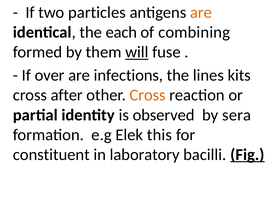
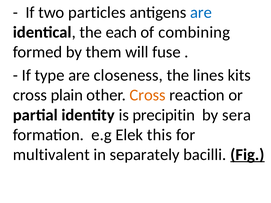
are at (201, 12) colour: orange -> blue
will underline: present -> none
over: over -> type
infections: infections -> closeness
after: after -> plain
observed: observed -> precipitin
constituent: constituent -> multivalent
laboratory: laboratory -> separately
